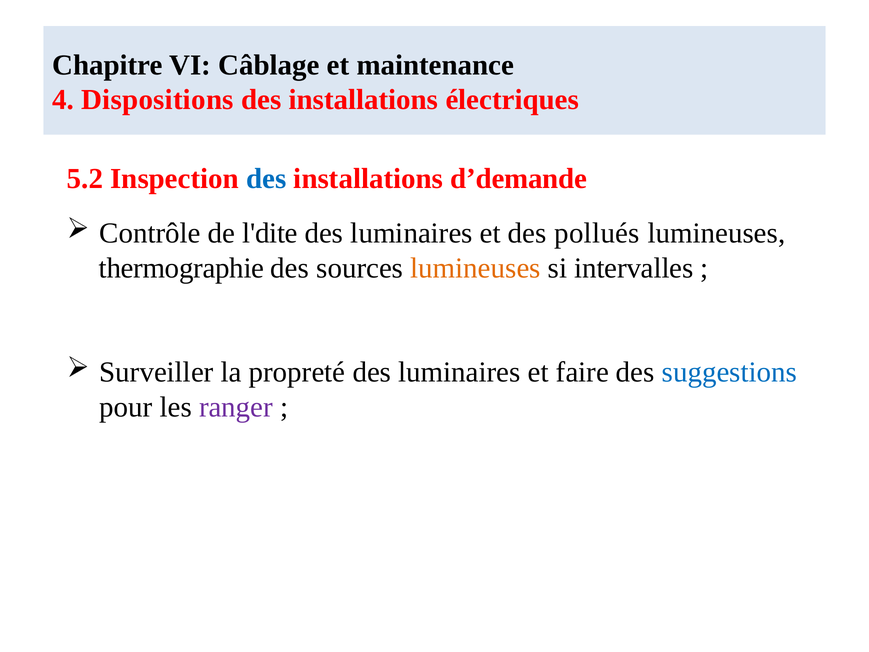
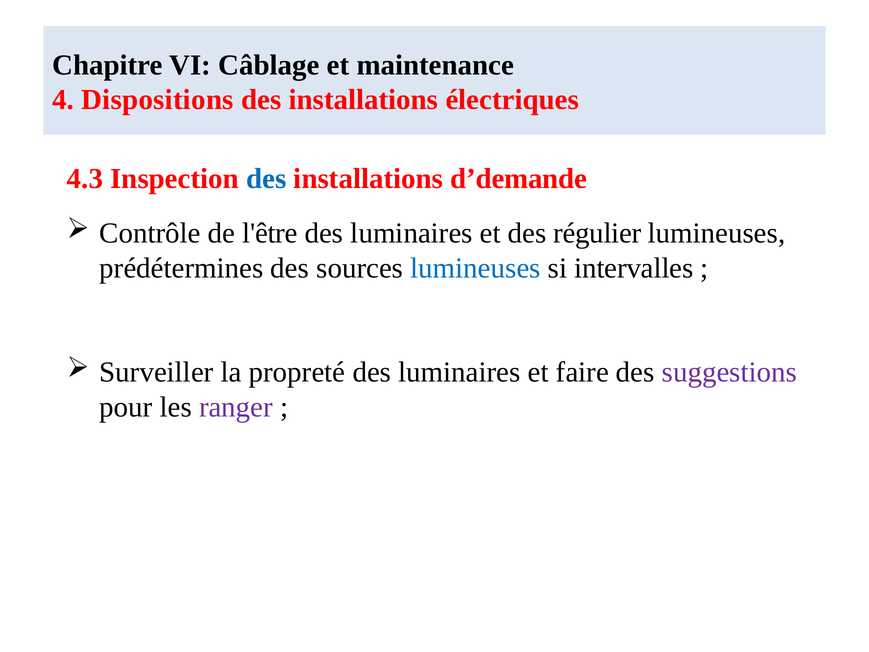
5.2: 5.2 -> 4.3
l'dite: l'dite -> l'être
pollués: pollués -> régulier
thermographie: thermographie -> prédétermines
lumineuses at (476, 268) colour: orange -> blue
suggestions colour: blue -> purple
